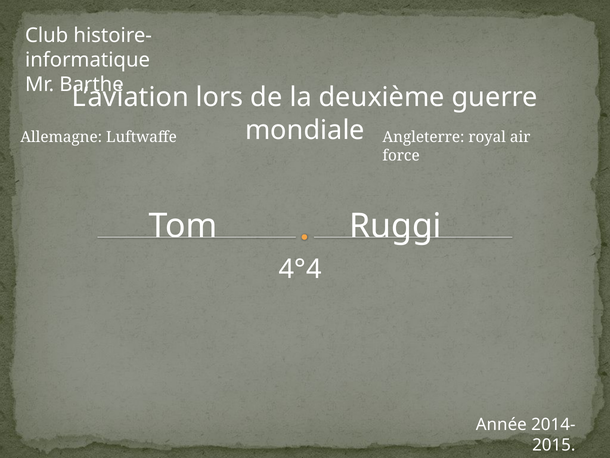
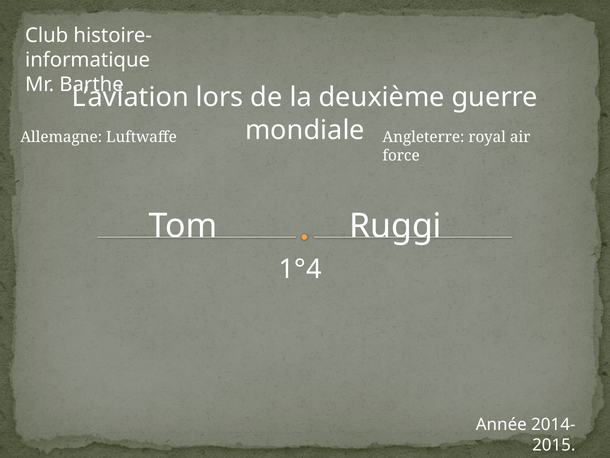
4°4: 4°4 -> 1°4
